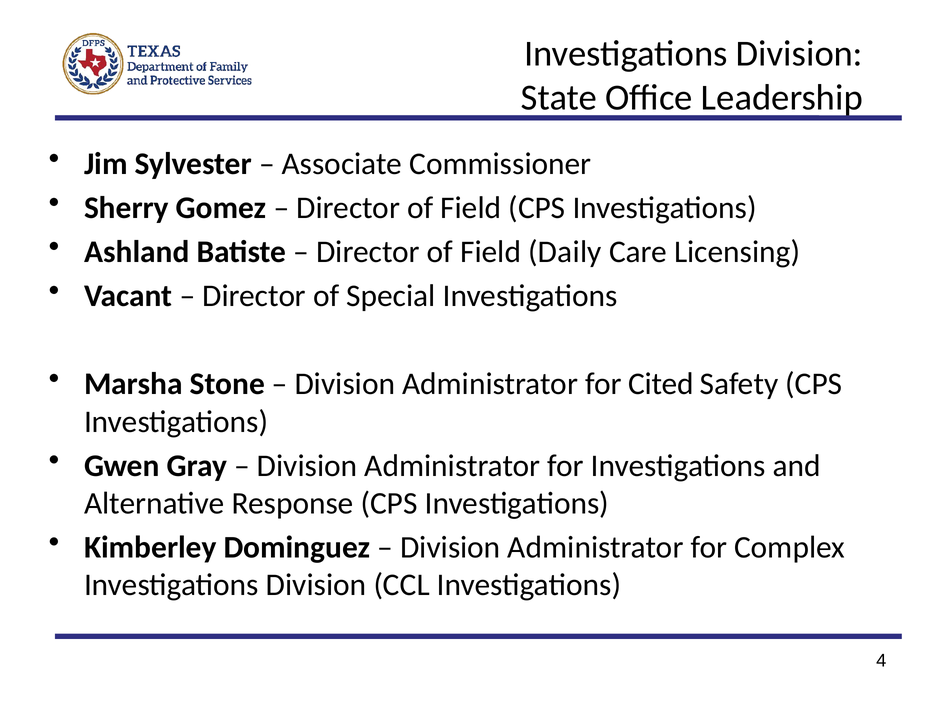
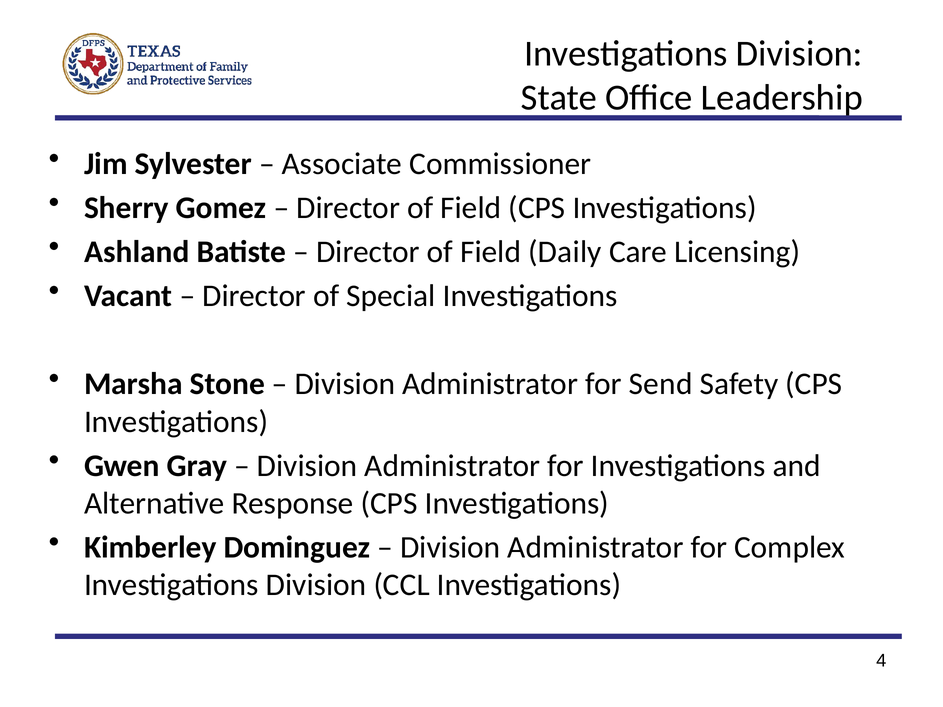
Cited: Cited -> Send
